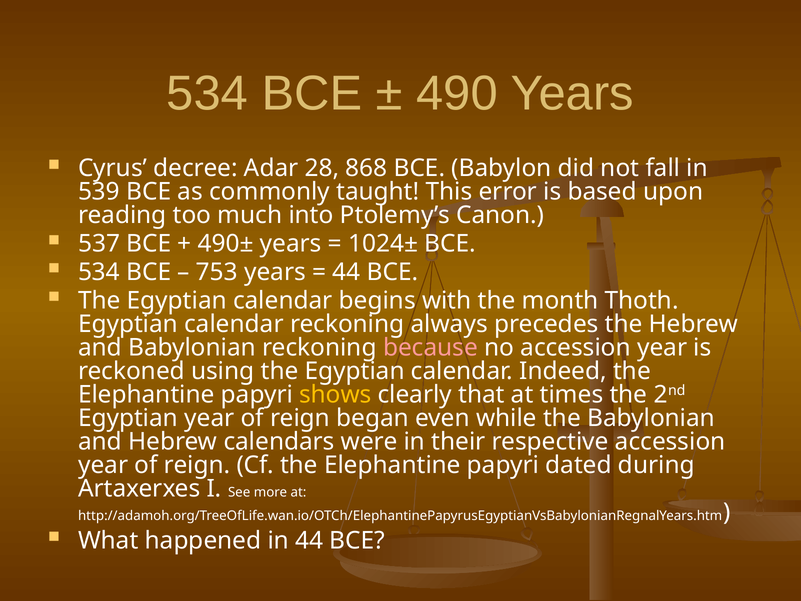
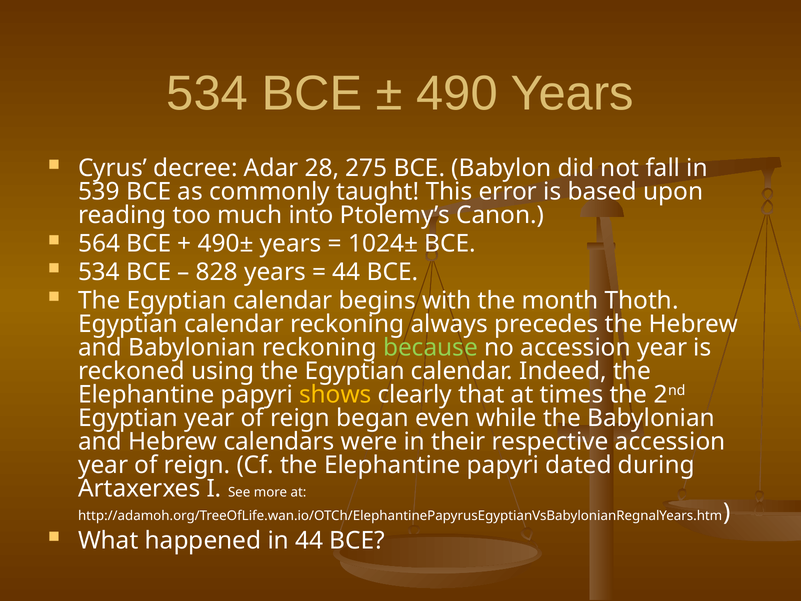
868: 868 -> 275
537: 537 -> 564
753: 753 -> 828
because colour: pink -> light green
